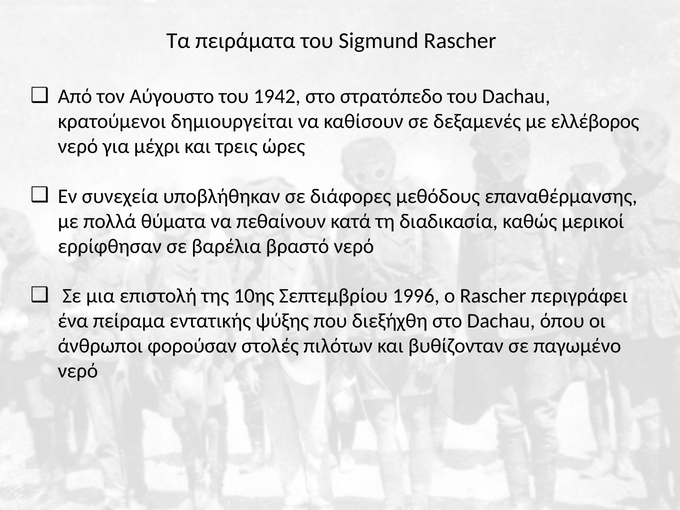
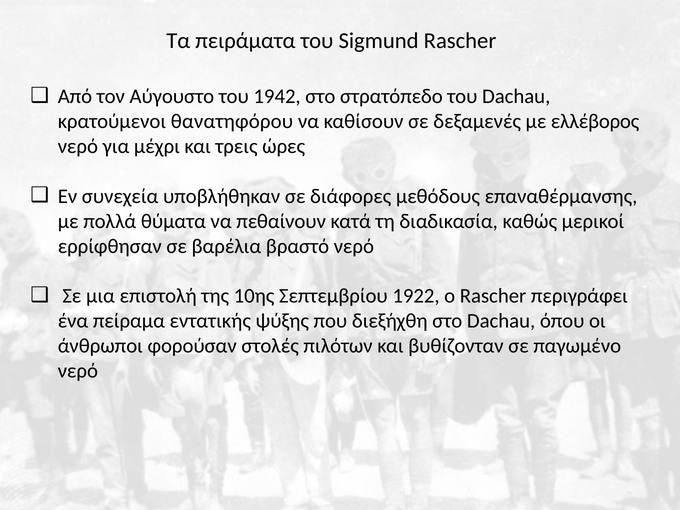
δημιουργείται: δημιουργείται -> θανατηφόρου
1996: 1996 -> 1922
